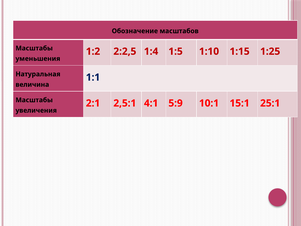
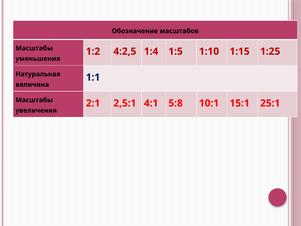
2:2,5: 2:2,5 -> 4:2,5
5:9: 5:9 -> 5:8
